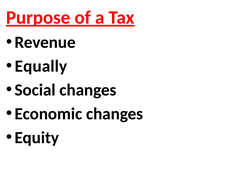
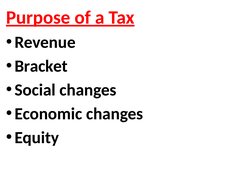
Equally: Equally -> Bracket
